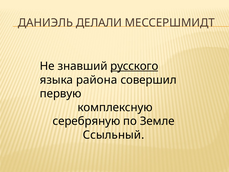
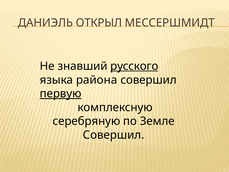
ДЕЛАЛИ: ДЕЛАЛИ -> ОТКРЫЛ
первую underline: none -> present
Ссыльный at (114, 135): Ссыльный -> Совершил
